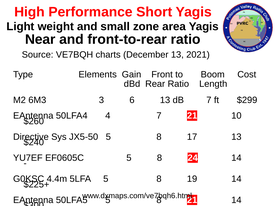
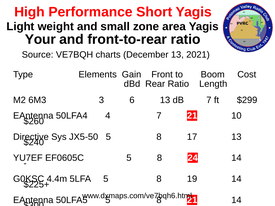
Near: Near -> Your
